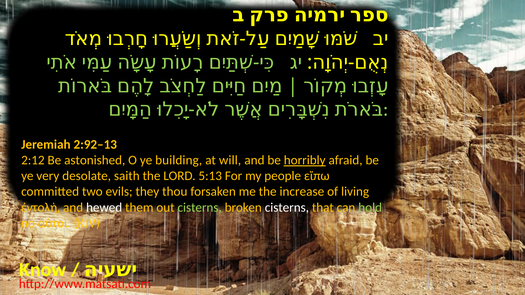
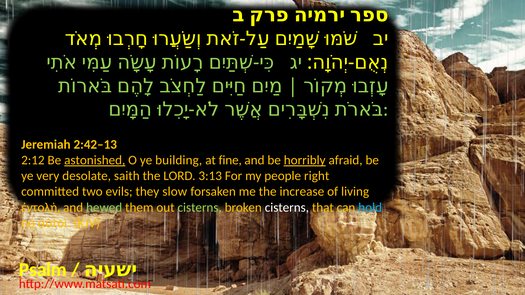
2:92–13: 2:92–13 -> 2:42–13
astonished underline: none -> present
will: will -> fine
5:13: 5:13 -> 3:13
εἴπω: εἴπω -> right
thou: thou -> slow
hewed colour: white -> light green
hold colour: light green -> light blue
Know: Know -> Psalm
